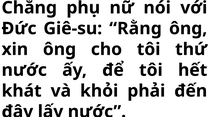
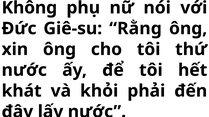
Chẳng: Chẳng -> Không
